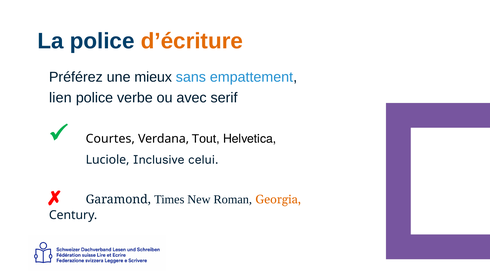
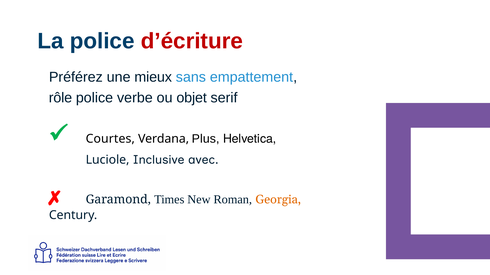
d’écriture colour: orange -> red
lien: lien -> rôle
avec: avec -> objet
Tout: Tout -> Plus
celui: celui -> avec
